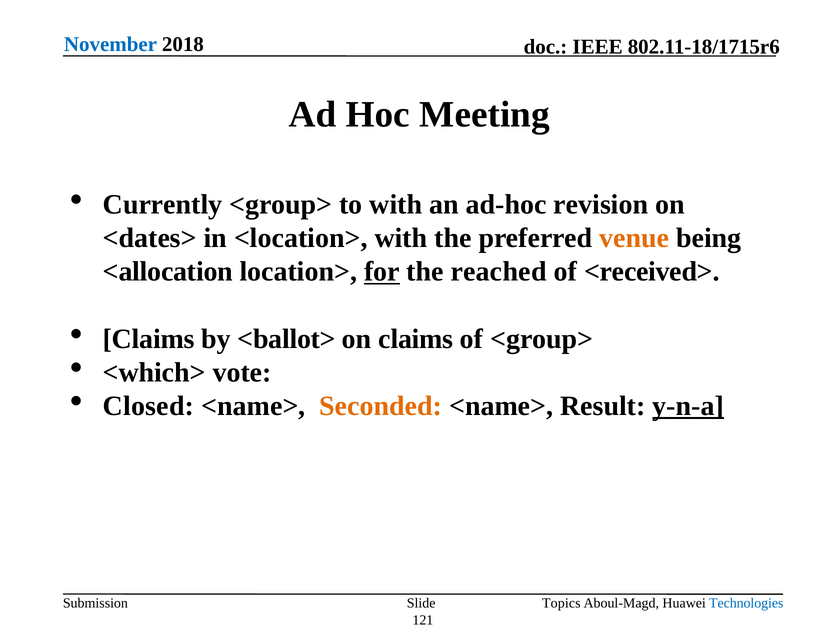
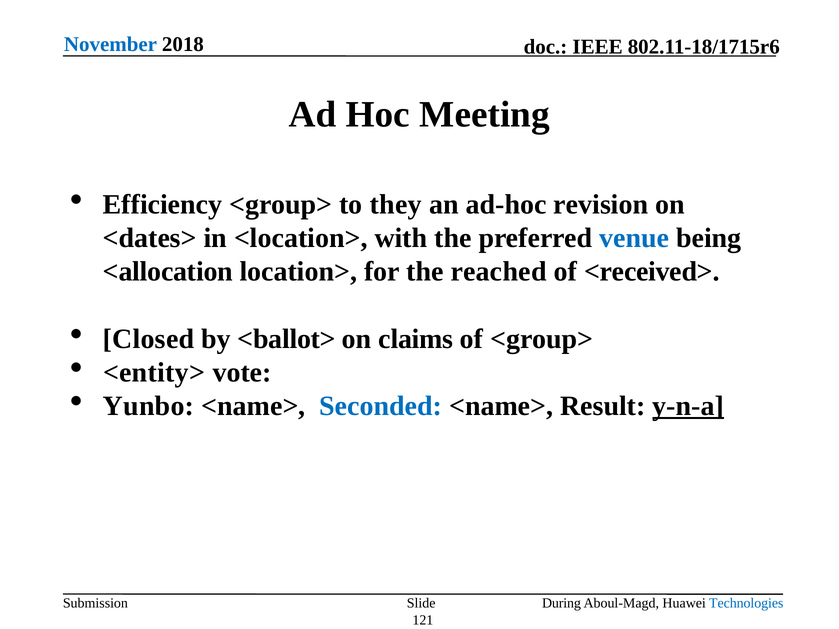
Currently: Currently -> Efficiency
to with: with -> they
venue colour: orange -> blue
for underline: present -> none
Claims at (149, 339): Claims -> Closed
<which>: <which> -> <entity>
Closed: Closed -> Yunbo
Seconded colour: orange -> blue
Topics: Topics -> During
